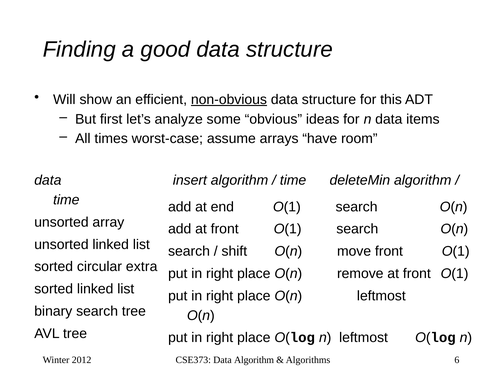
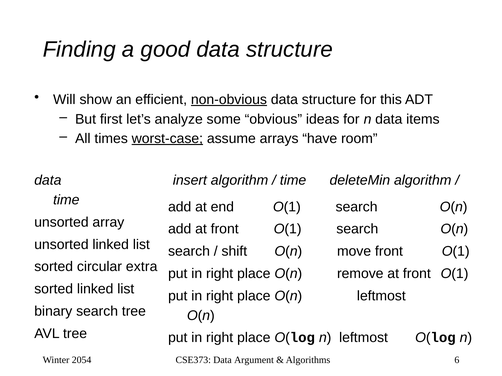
worst-case underline: none -> present
2012: 2012 -> 2054
Data Algorithm: Algorithm -> Argument
